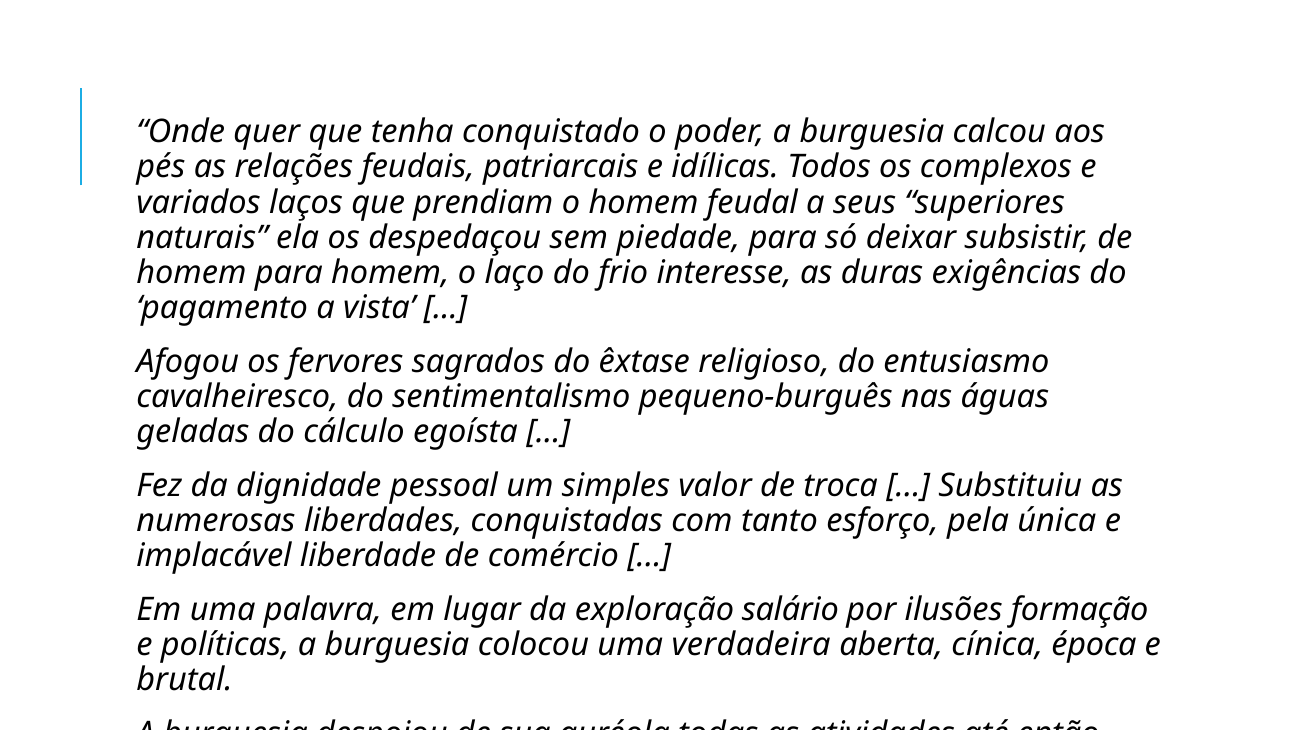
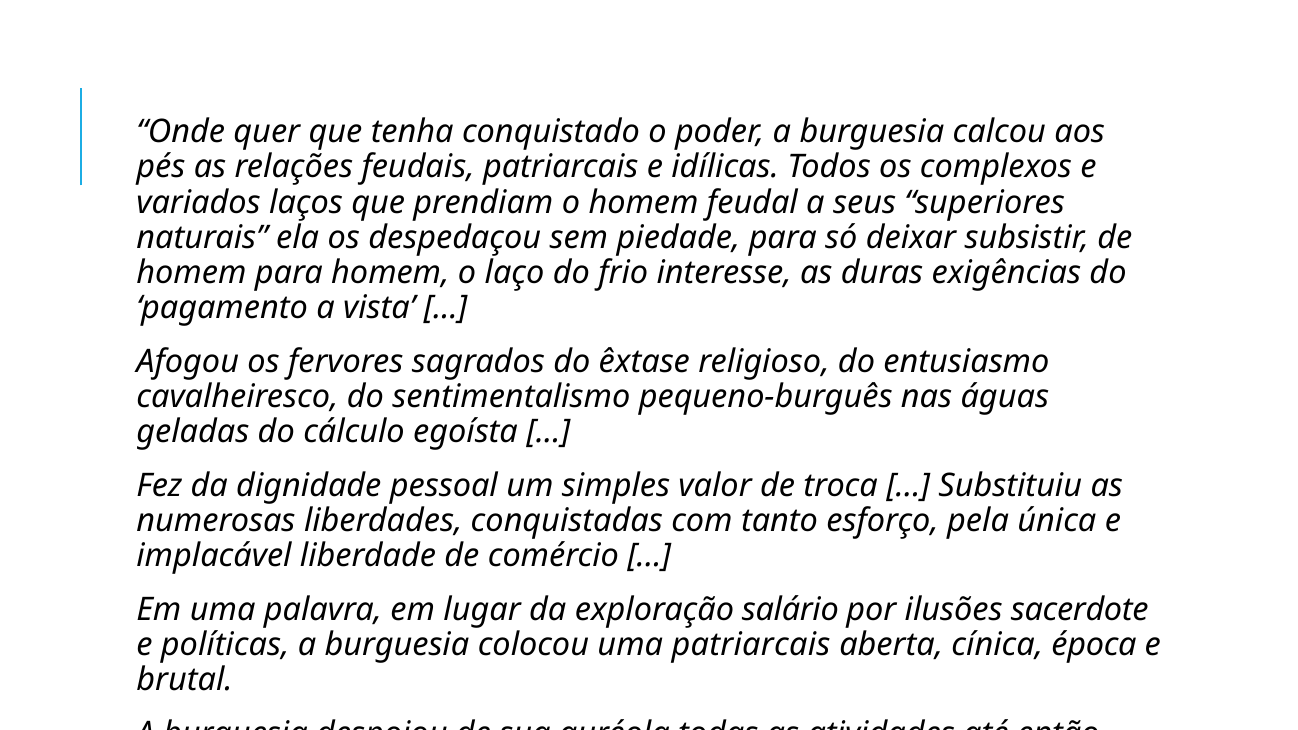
ilusões formação: formação -> sacerdote
uma verdadeira: verdadeira -> patriarcais
